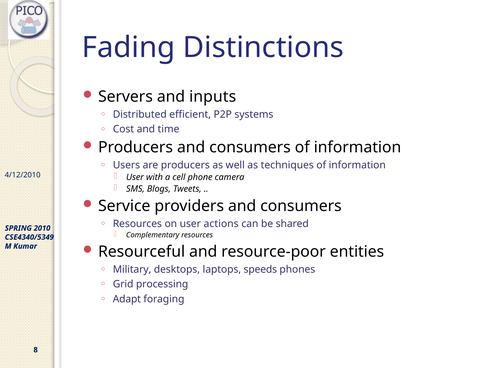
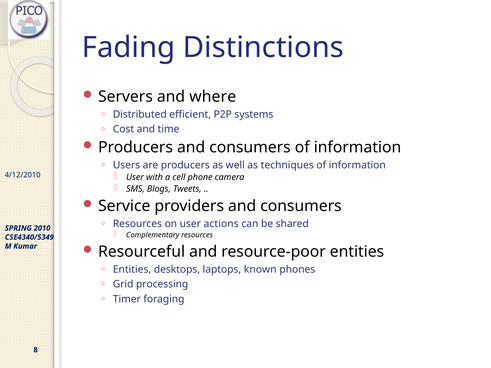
inputs: inputs -> where
Military at (132, 270): Military -> Entities
speeds: speeds -> known
Adapt: Adapt -> Timer
